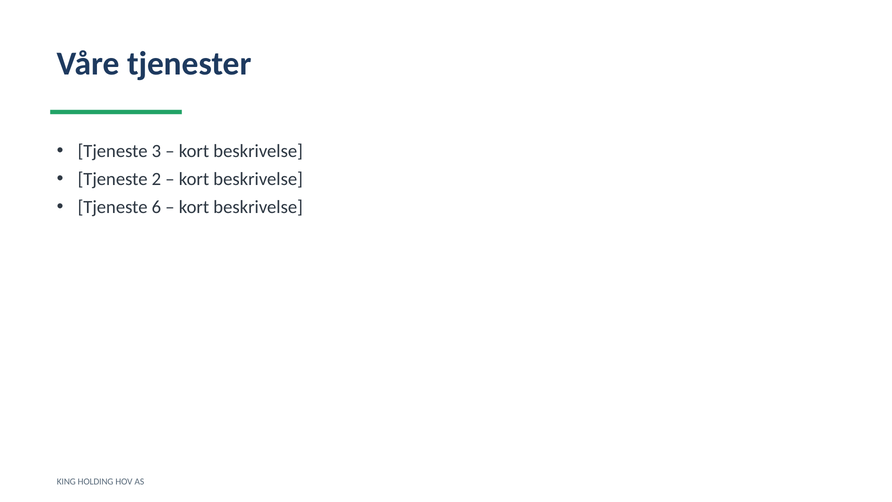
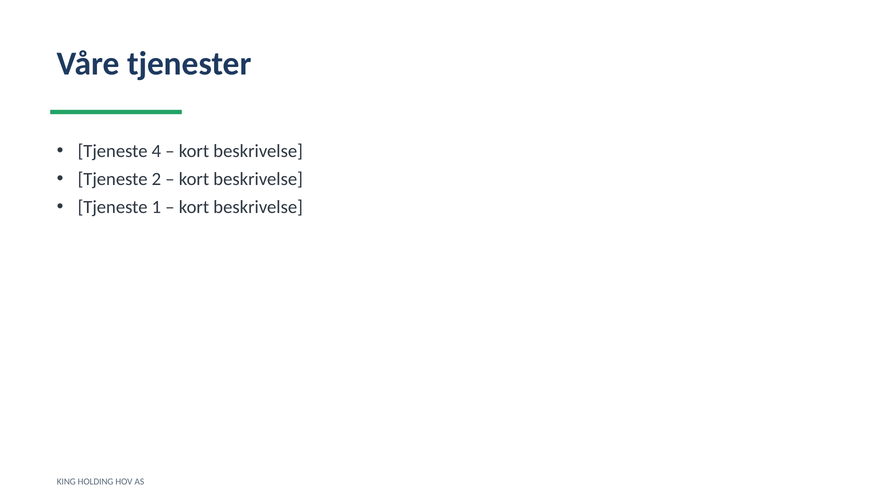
3: 3 -> 4
6: 6 -> 1
